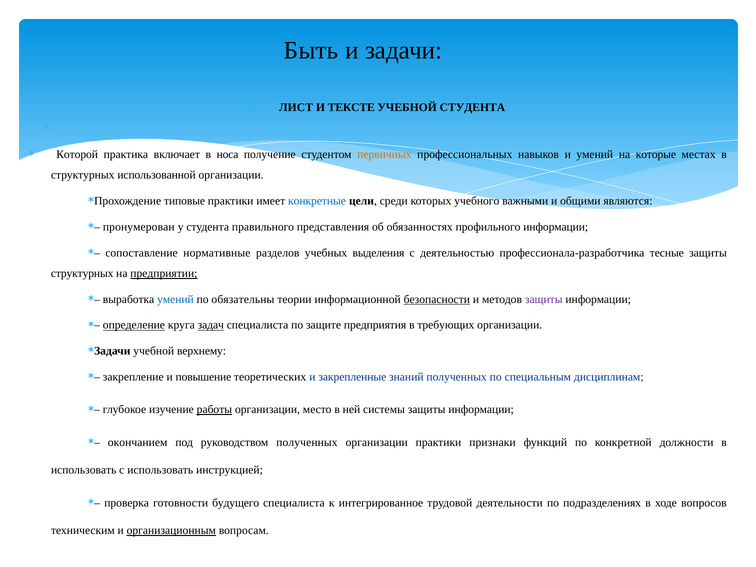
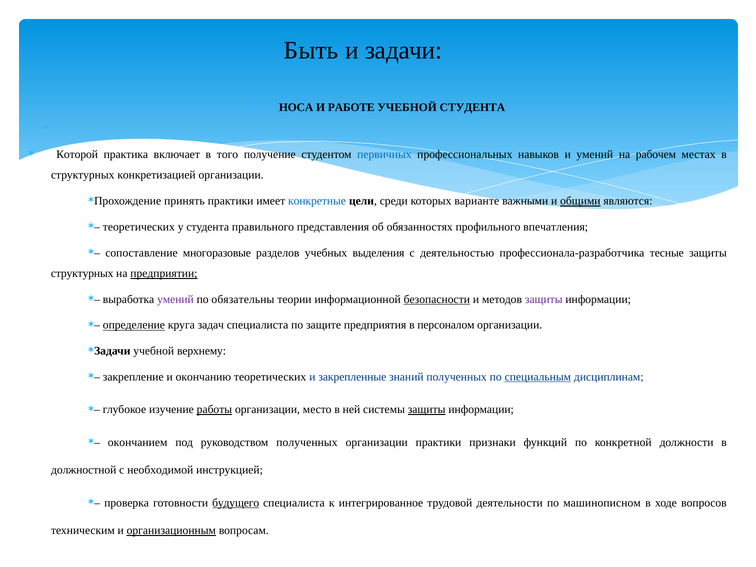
ЛИСТ: ЛИСТ -> НОСА
ТЕКСТЕ: ТЕКСТЕ -> РАБОТЕ
носа: носа -> того
первичных colour: orange -> blue
которые: которые -> рабочем
использованной: использованной -> конкретизацией
типовые: типовые -> принять
учебного: учебного -> варианте
общими underline: none -> present
пронумерован at (139, 227): пронумерован -> теоретических
профильного информации: информации -> впечатления
нормативные: нормативные -> многоразовые
умений at (175, 299) colour: blue -> purple
задач underline: present -> none
требующих: требующих -> персоналом
повышение: повышение -> окончанию
специальным underline: none -> present
защиты at (427, 410) underline: none -> present
использовать at (84, 470): использовать -> должностной
с использовать: использовать -> необходимой
будущего underline: none -> present
подразделениях: подразделениях -> машинописном
